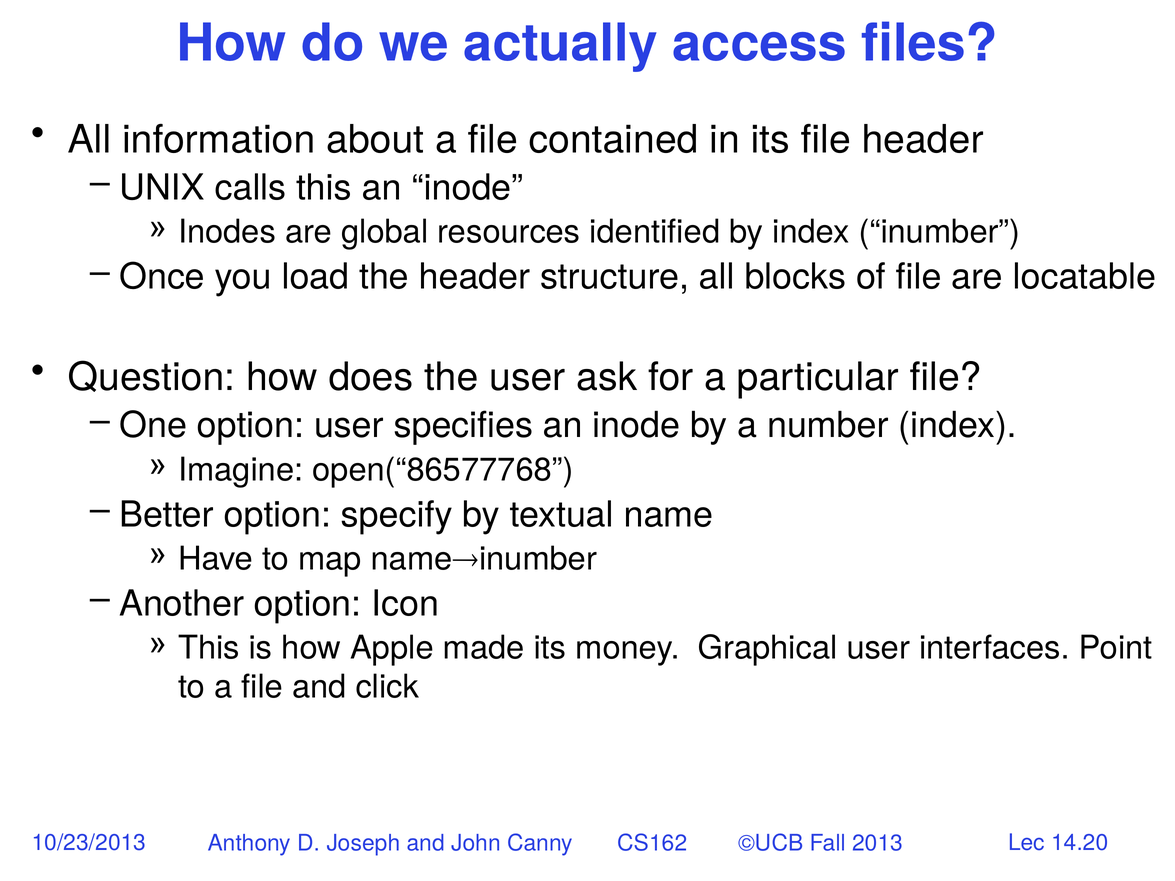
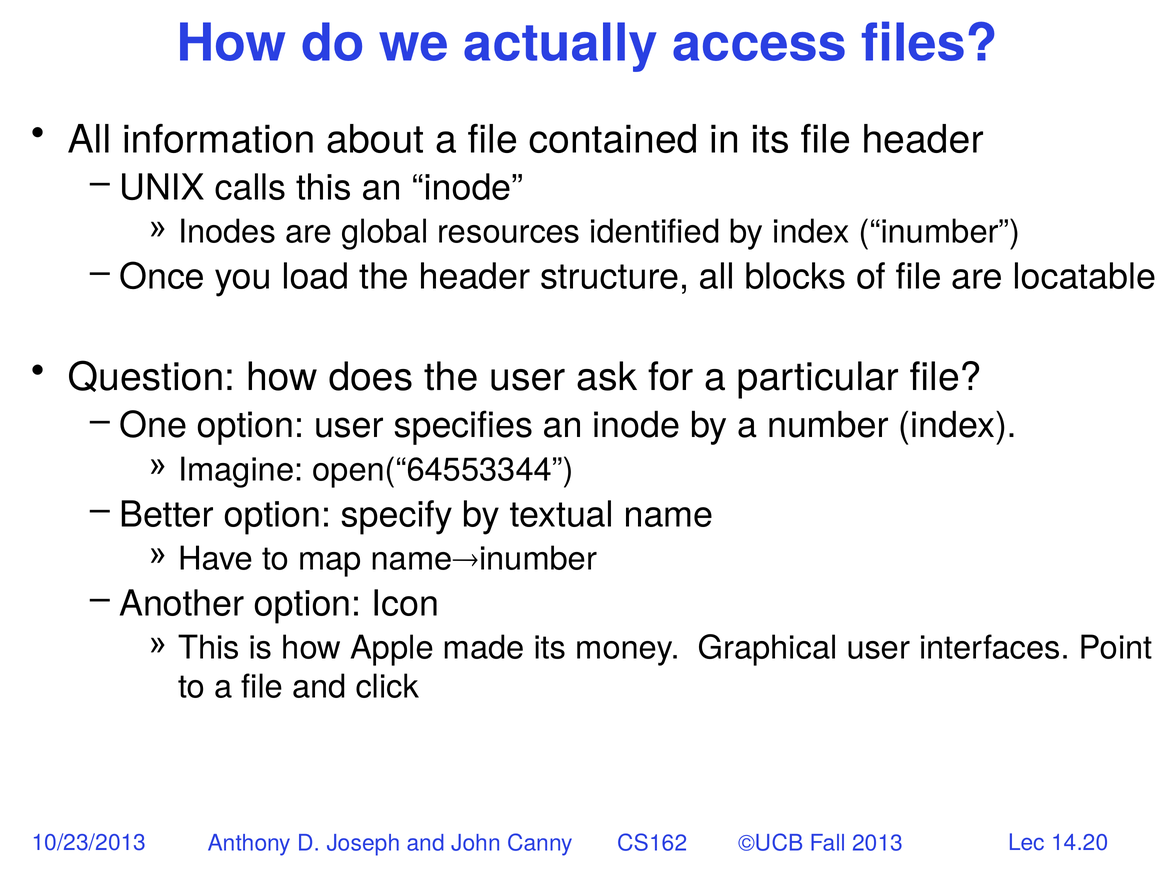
open(“86577768: open(“86577768 -> open(“64553344
